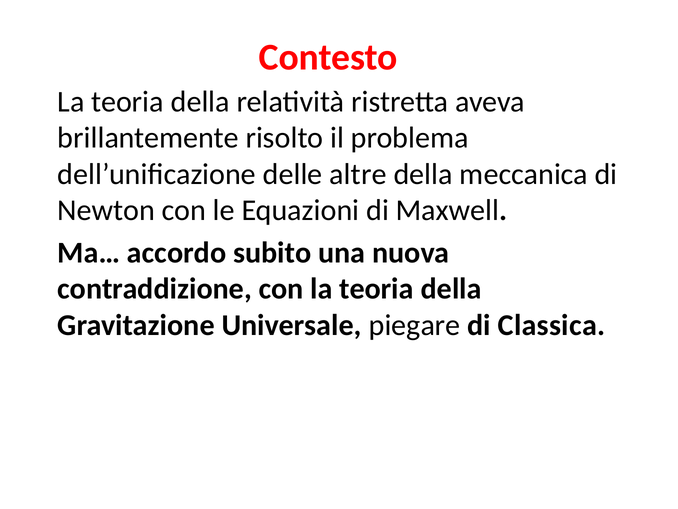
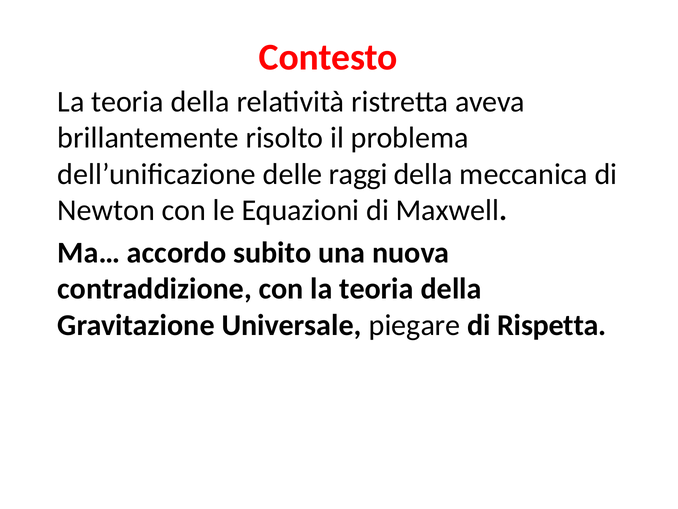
altre: altre -> raggi
Classica: Classica -> Rispetta
